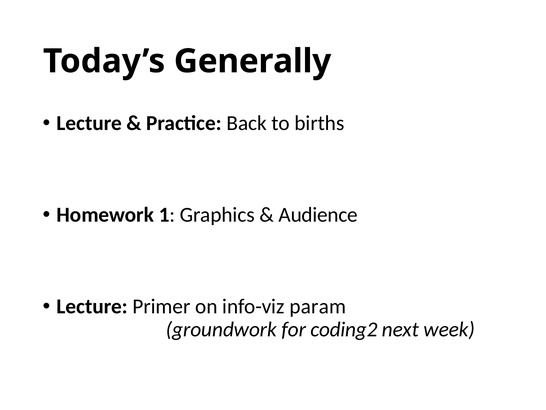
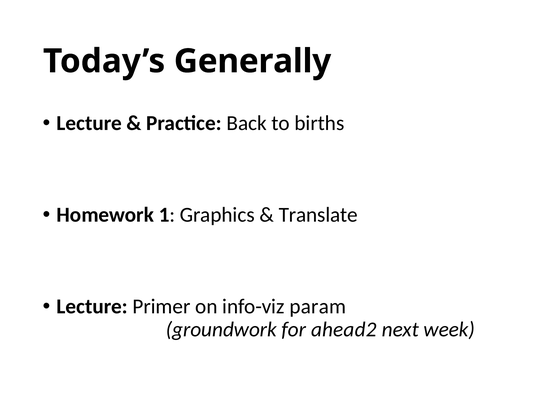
Audience: Audience -> Translate
coding2: coding2 -> ahead2
